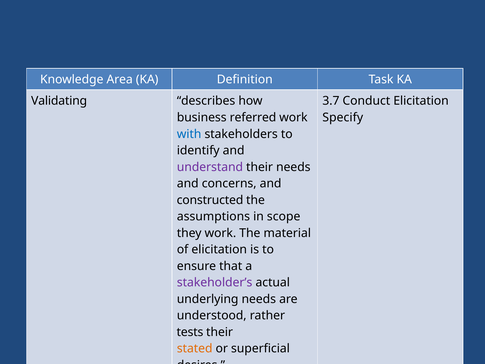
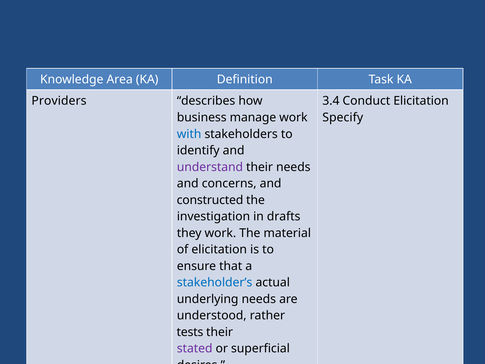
Validating: Validating -> Providers
3.7: 3.7 -> 3.4
referred: referred -> manage
assumptions: assumptions -> investigation
scope: scope -> drafts
stakeholder’s colour: purple -> blue
stated colour: orange -> purple
